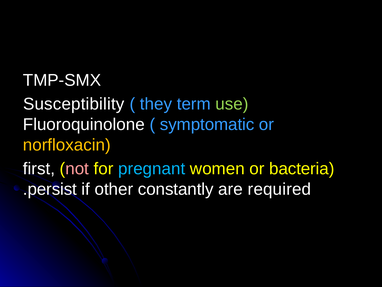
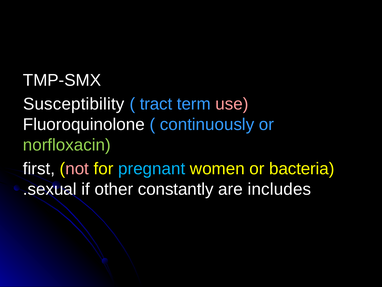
they: they -> tract
use colour: light green -> pink
symptomatic: symptomatic -> continuously
norfloxacin colour: yellow -> light green
persist: persist -> sexual
required: required -> includes
